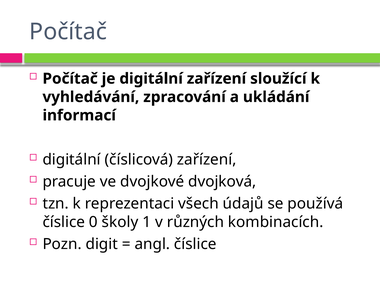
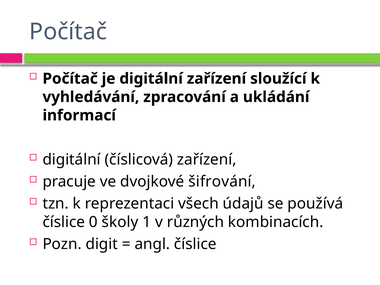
dvojková: dvojková -> šifrování
